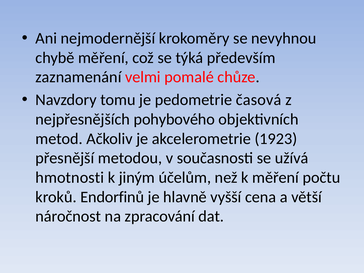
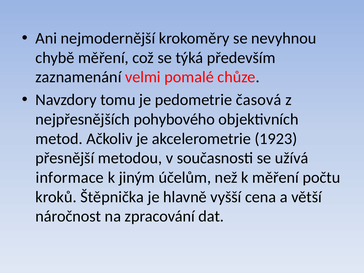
hmotnosti: hmotnosti -> informace
Endorfinů: Endorfinů -> Štěpnička
